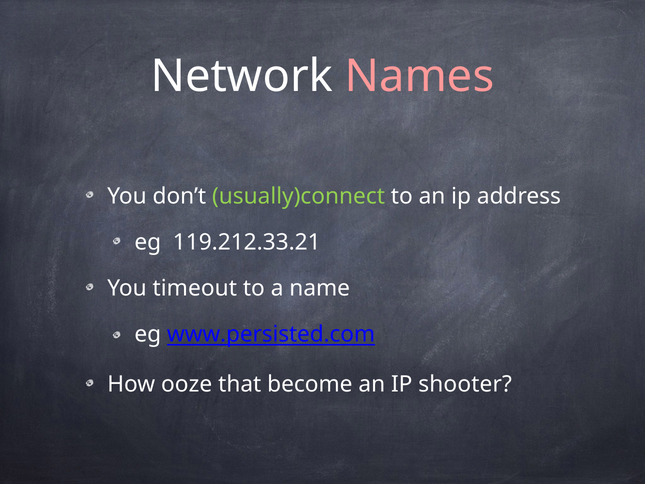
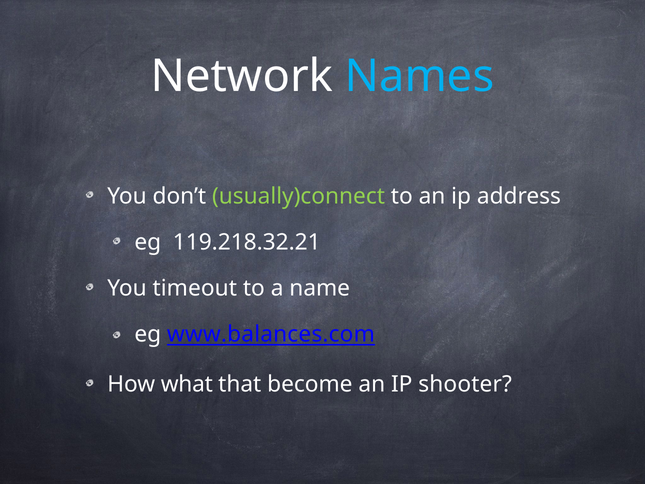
Names colour: pink -> light blue
119.212.33.21: 119.212.33.21 -> 119.218.32.21
www.persisted.com: www.persisted.com -> www.balances.com
ooze: ooze -> what
